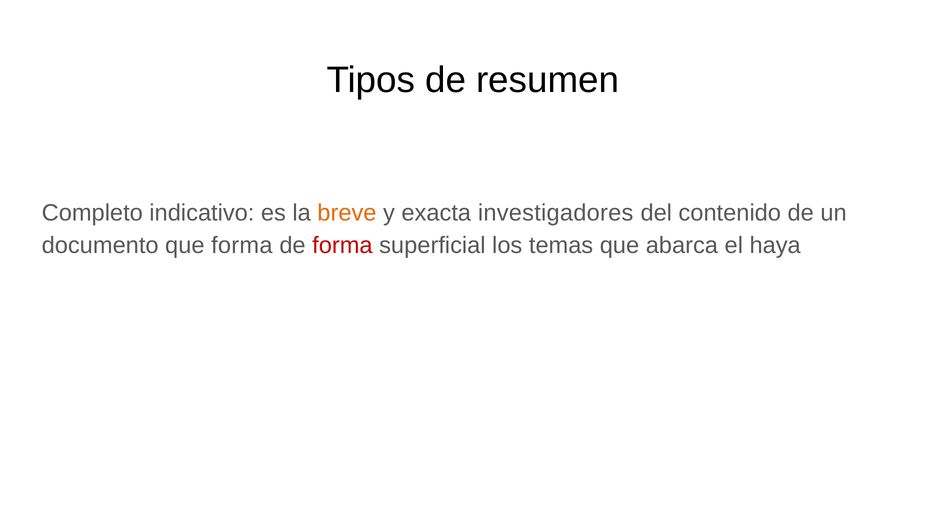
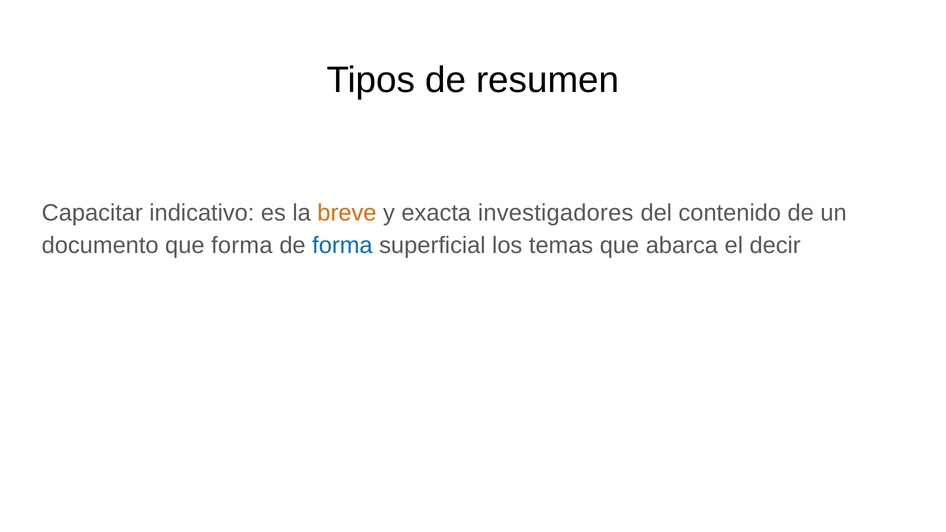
Completo: Completo -> Capacitar
forma at (342, 246) colour: red -> blue
haya: haya -> decir
